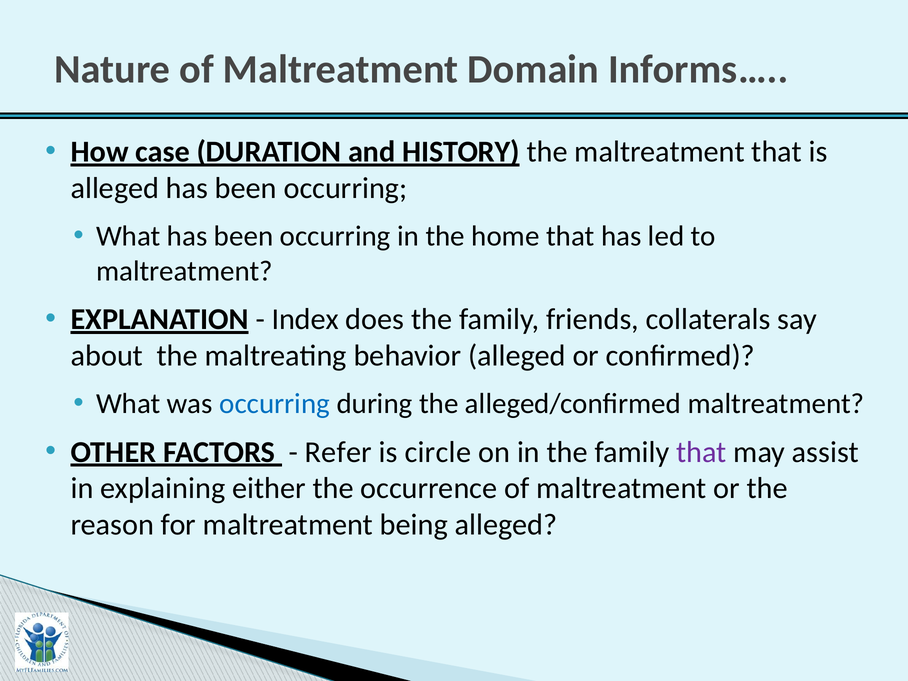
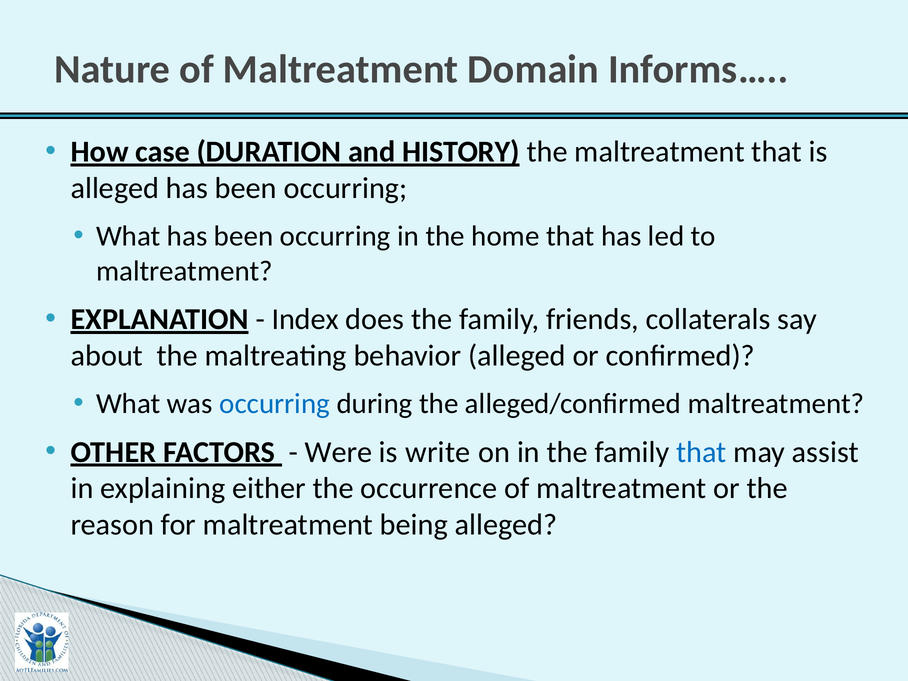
Refer: Refer -> Were
circle: circle -> write
that at (701, 452) colour: purple -> blue
